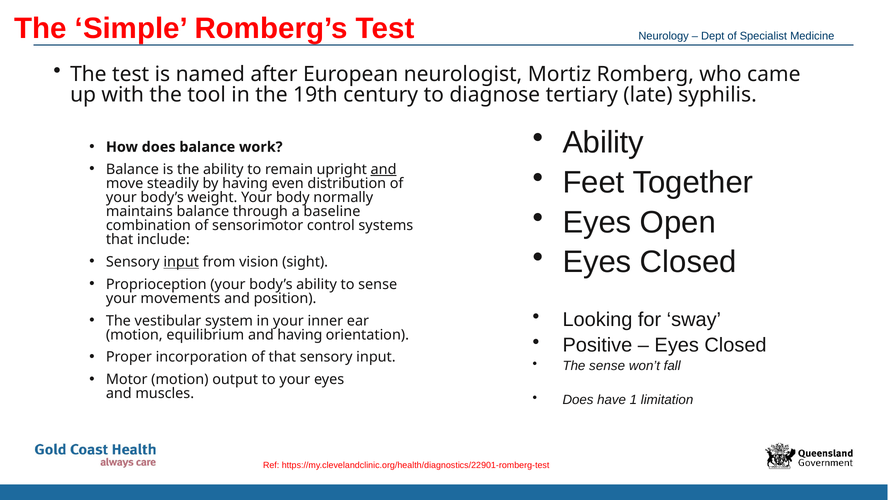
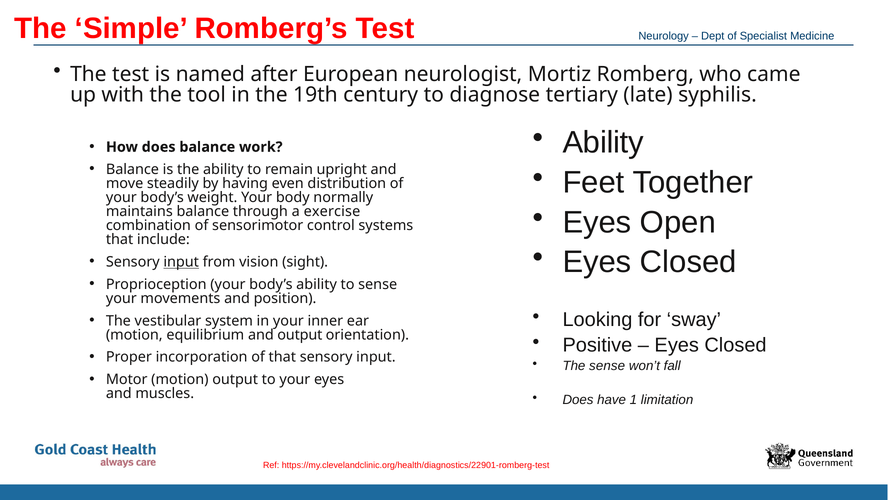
and at (384, 169) underline: present -> none
baseline: baseline -> exercise
and having: having -> output
